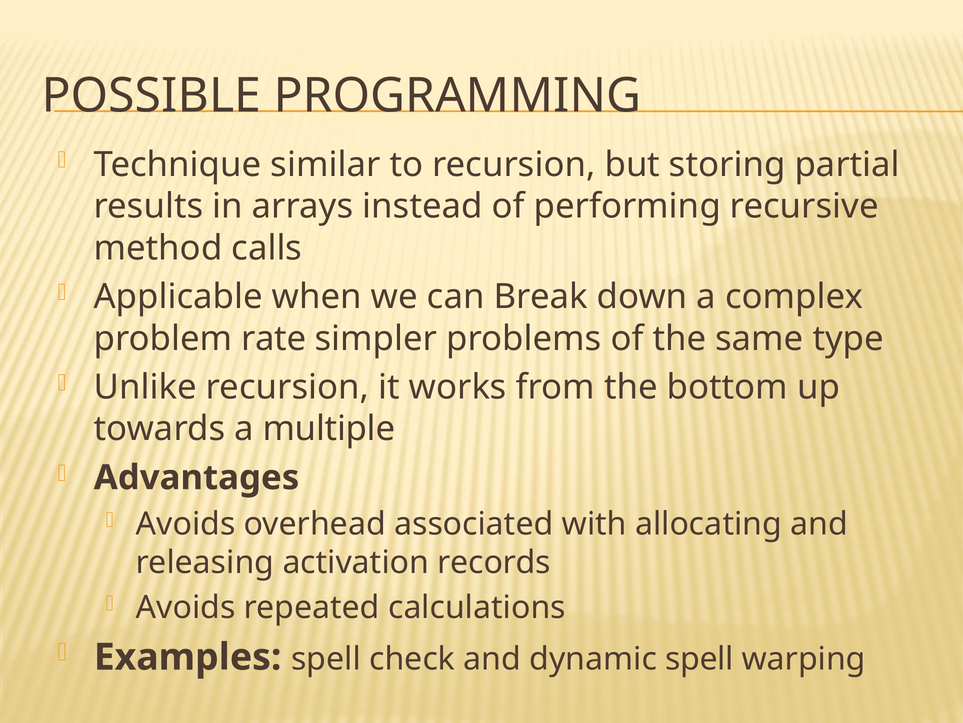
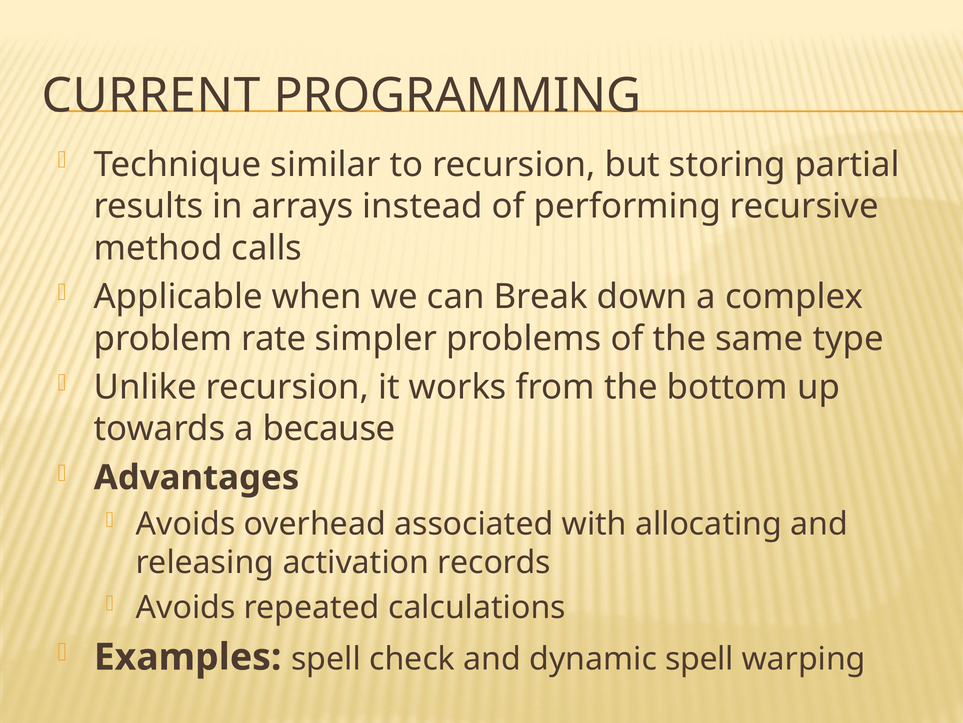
POSSIBLE: POSSIBLE -> CURRENT
multiple: multiple -> because
